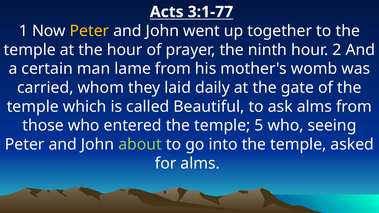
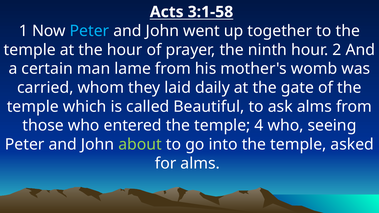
3:1-77: 3:1-77 -> 3:1-58
Peter at (89, 31) colour: yellow -> light blue
5: 5 -> 4
